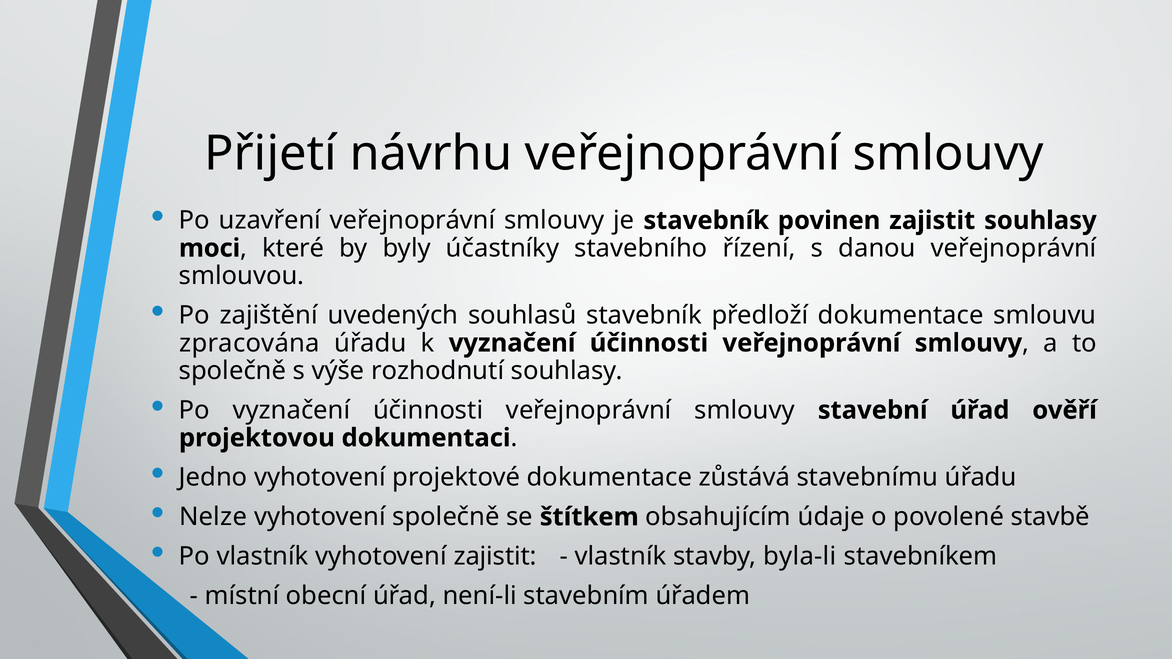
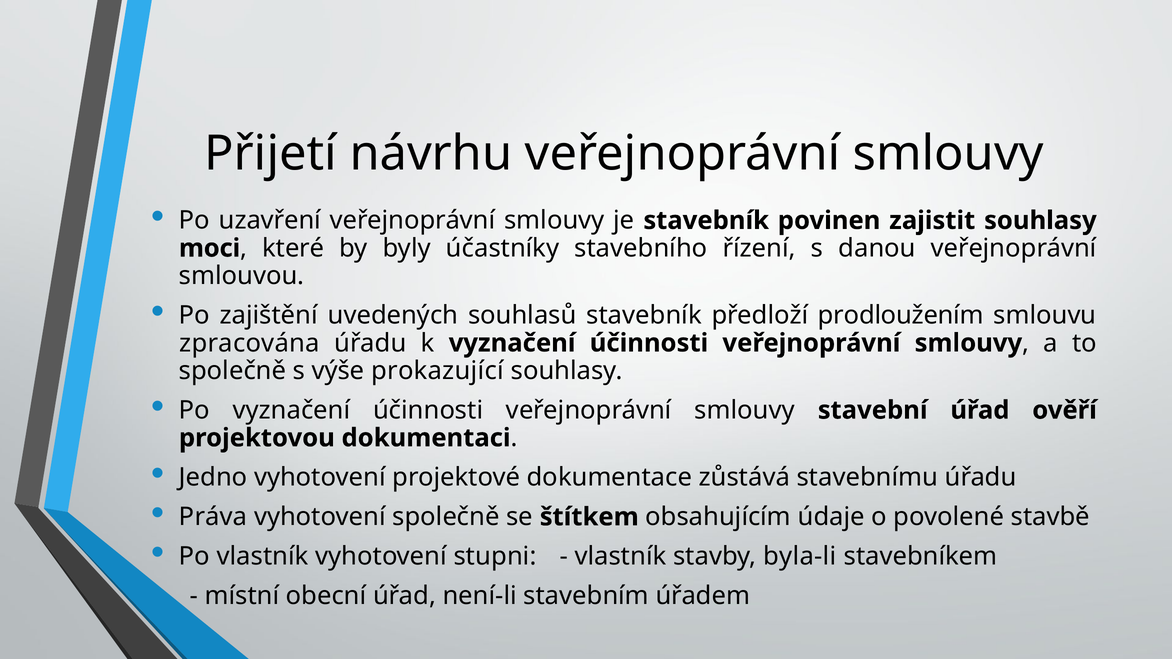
předloží dokumentace: dokumentace -> prodloužením
rozhodnutí: rozhodnutí -> prokazující
Nelze: Nelze -> Práva
vyhotovení zajistit: zajistit -> stupni
